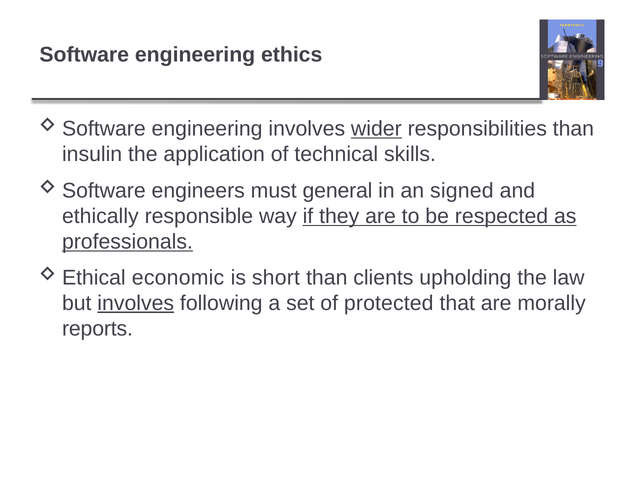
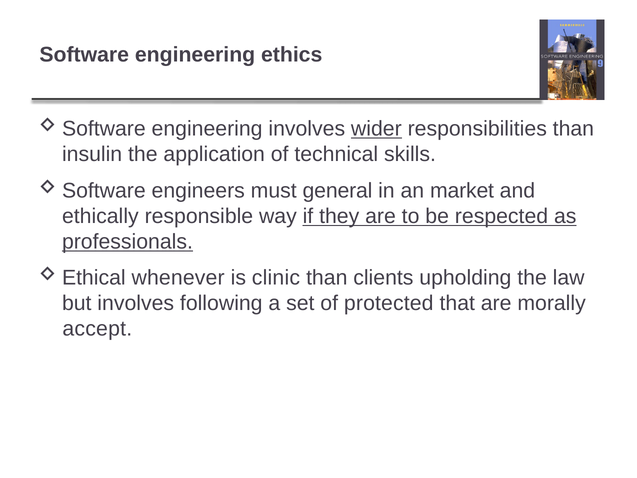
signed: signed -> market
economic: economic -> whenever
short: short -> clinic
involves at (136, 303) underline: present -> none
reports: reports -> accept
